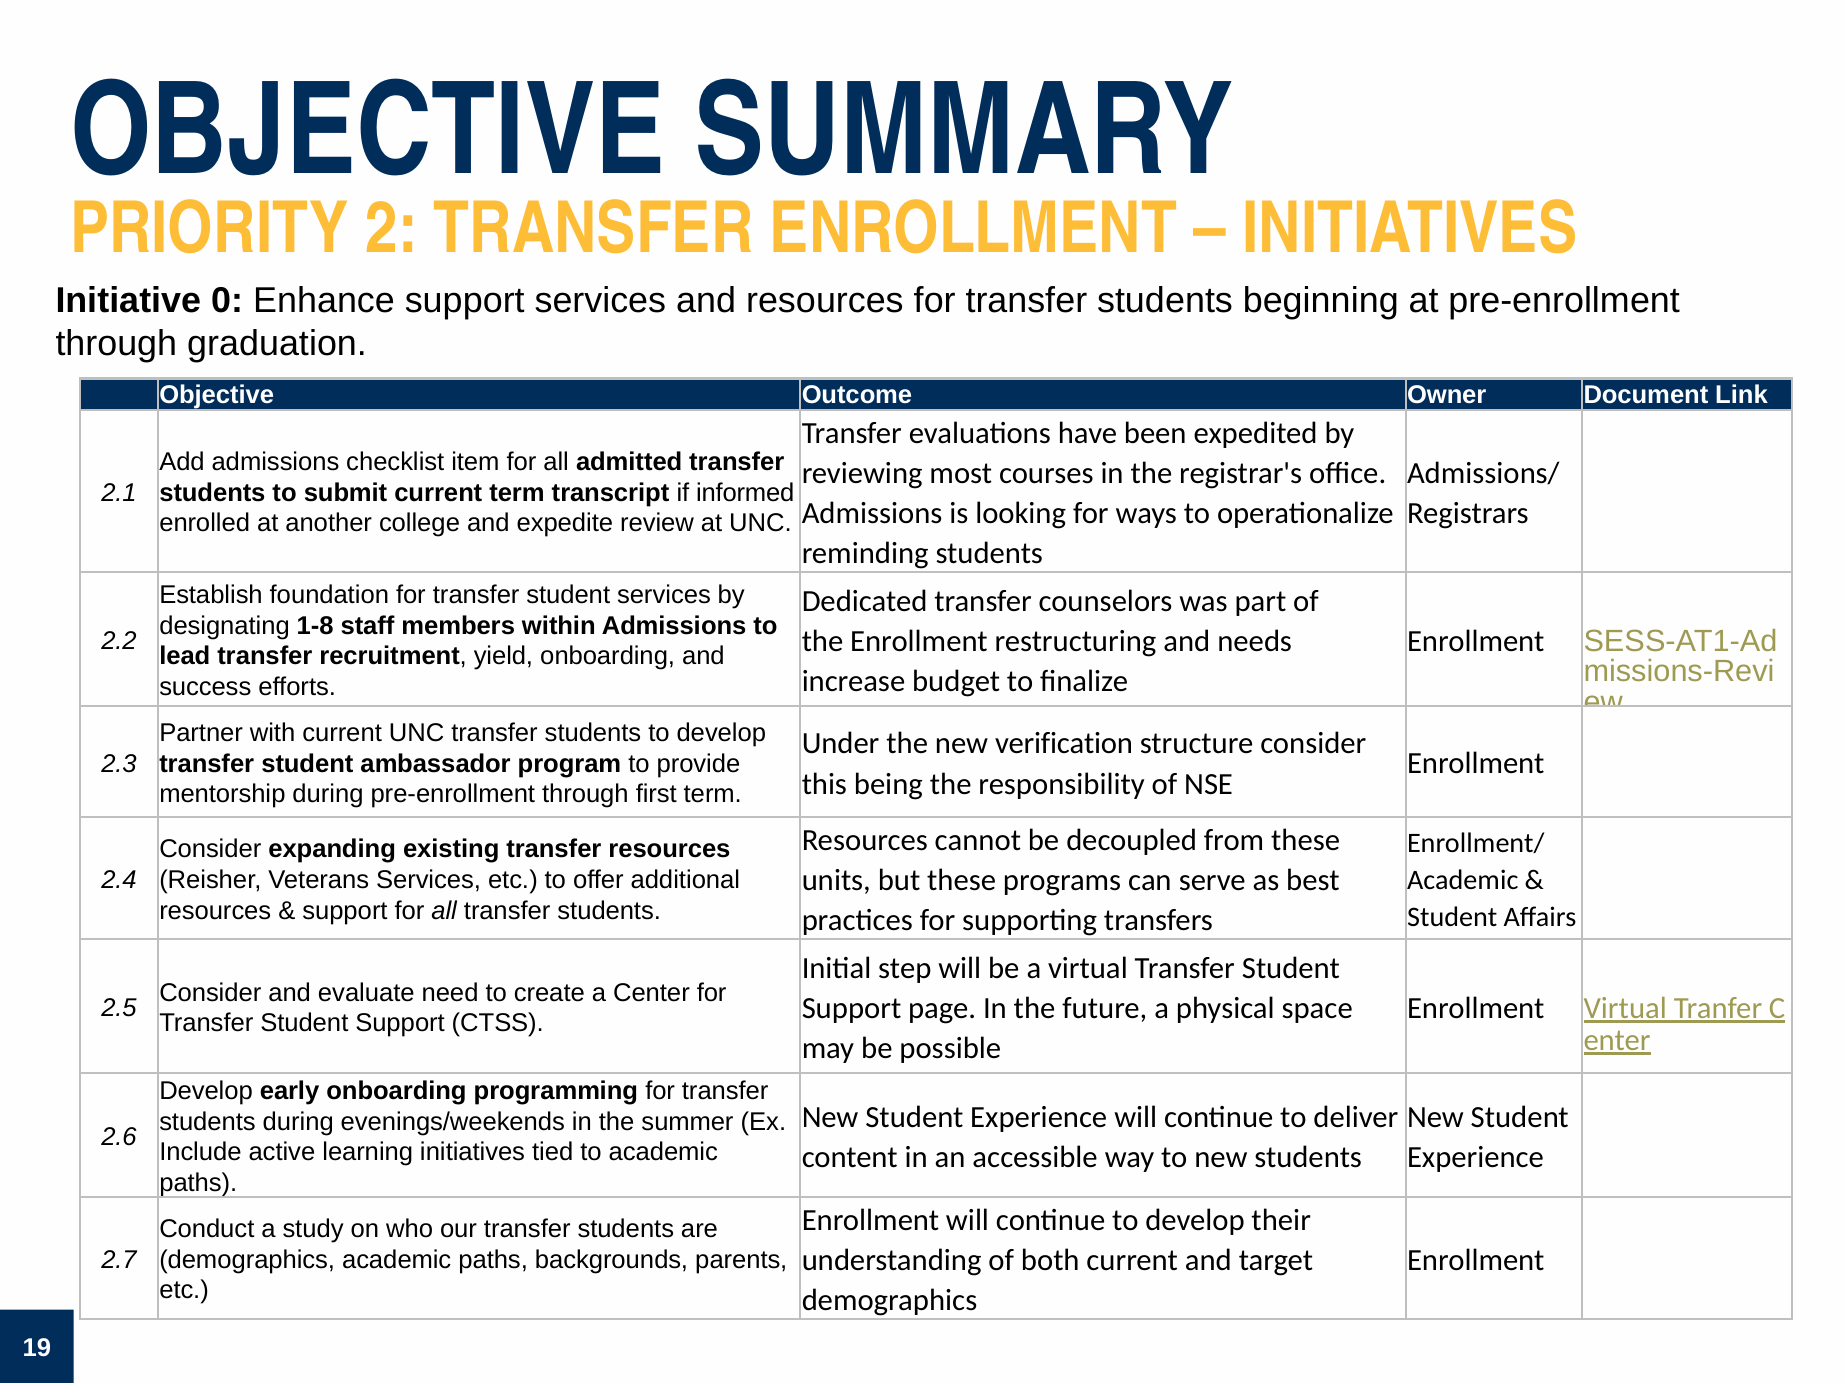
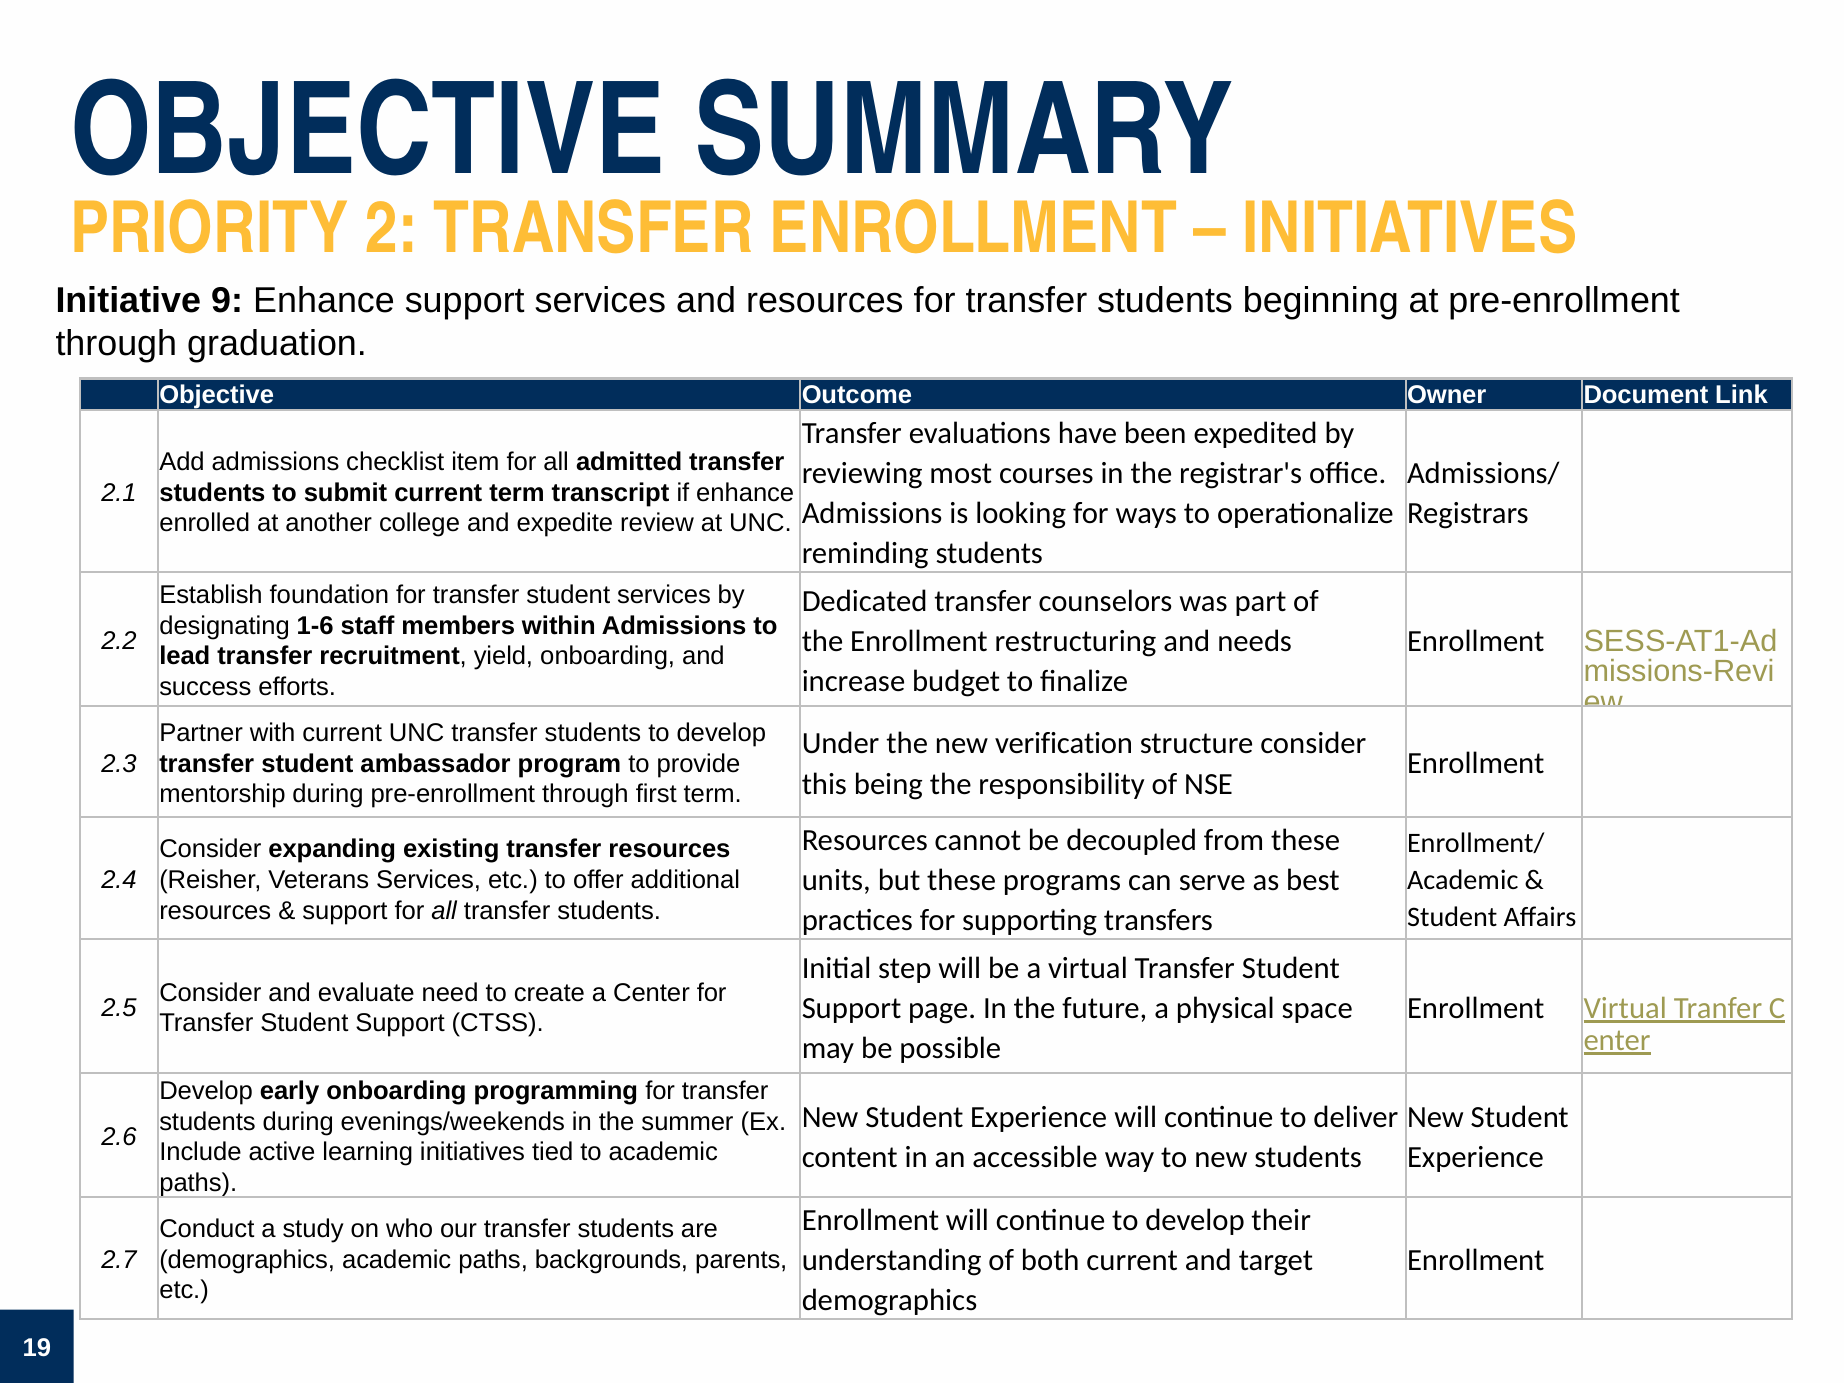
0: 0 -> 9
if informed: informed -> enhance
1-8: 1-8 -> 1-6
